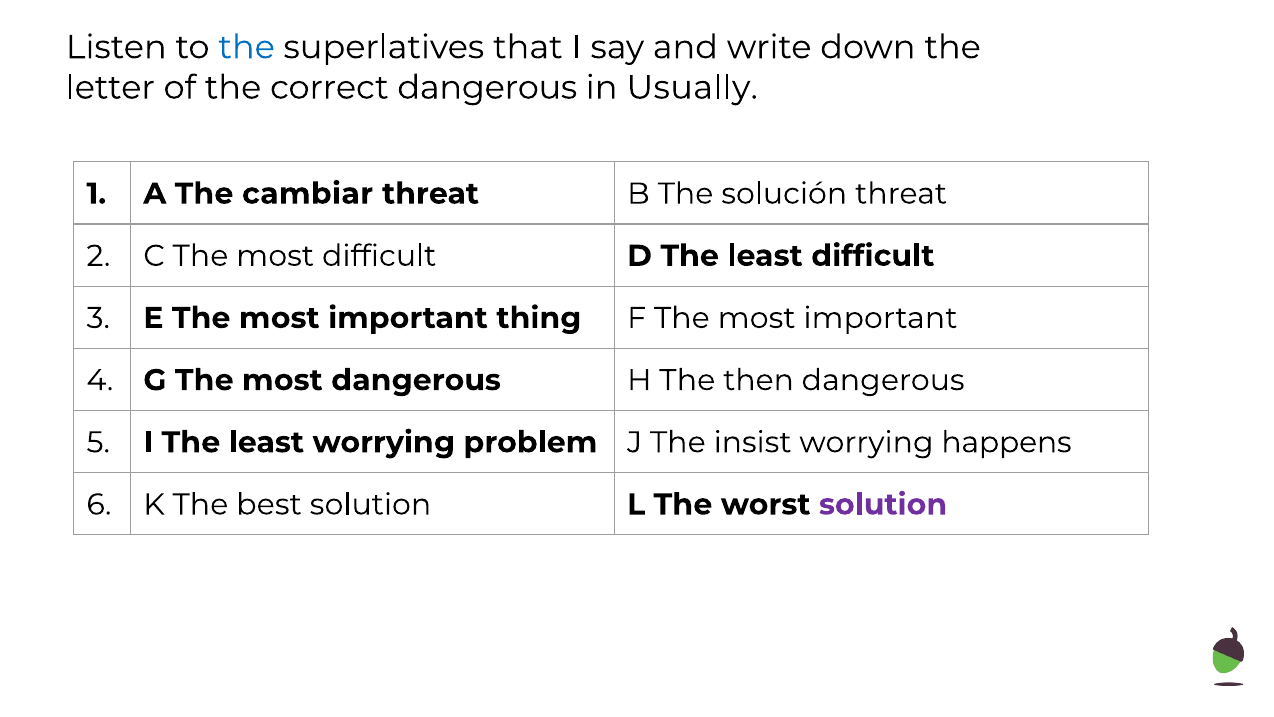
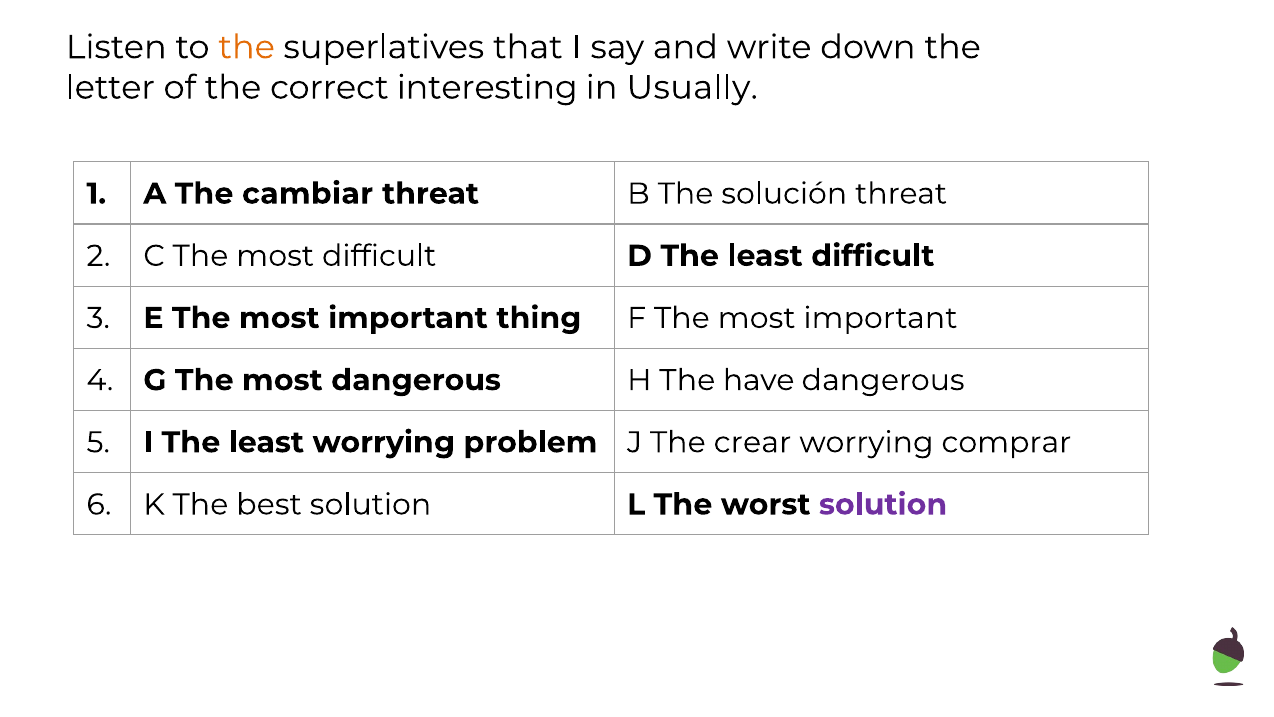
the at (247, 47) colour: blue -> orange
correct dangerous: dangerous -> interesting
then: then -> have
insist: insist -> crear
happens: happens -> comprar
